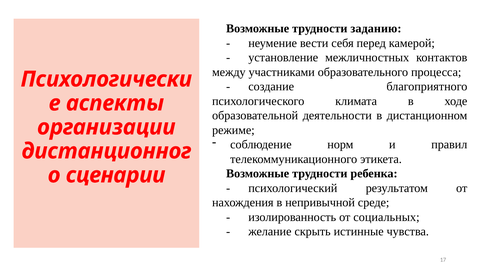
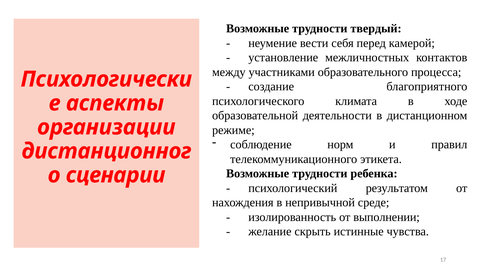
заданию: заданию -> твердый
социальных: социальных -> выполнении
